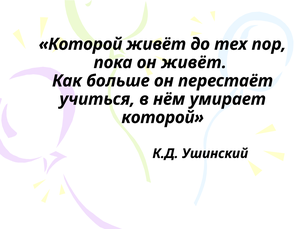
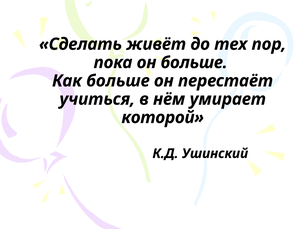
Которой at (81, 44): Которой -> Сделать
он живёт: живёт -> больше
